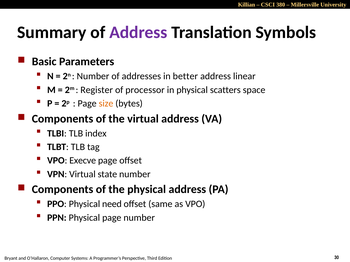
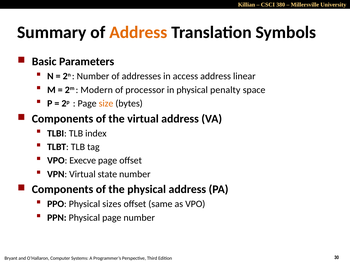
Address at (138, 32) colour: purple -> orange
better: better -> access
Register: Register -> Modern
scatters: scatters -> penalty
need: need -> sizes
